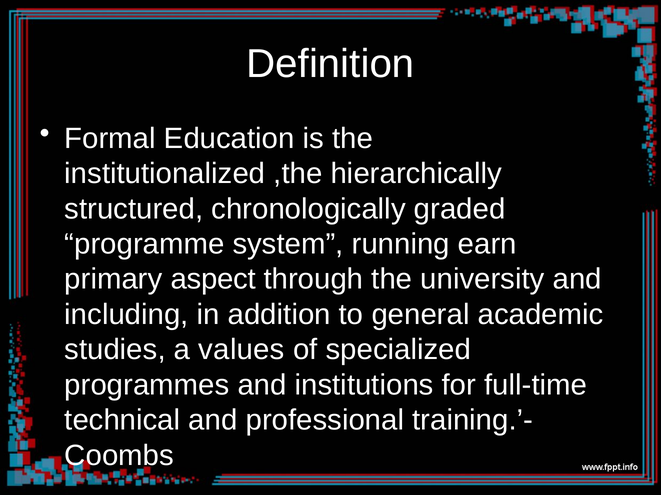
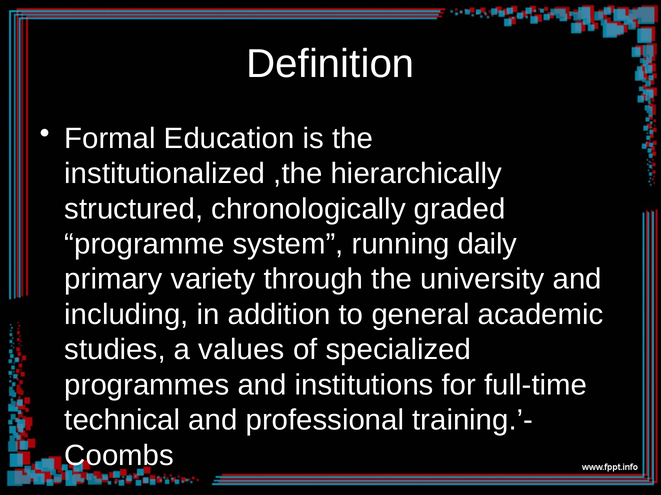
earn: earn -> daily
aspect: aspect -> variety
